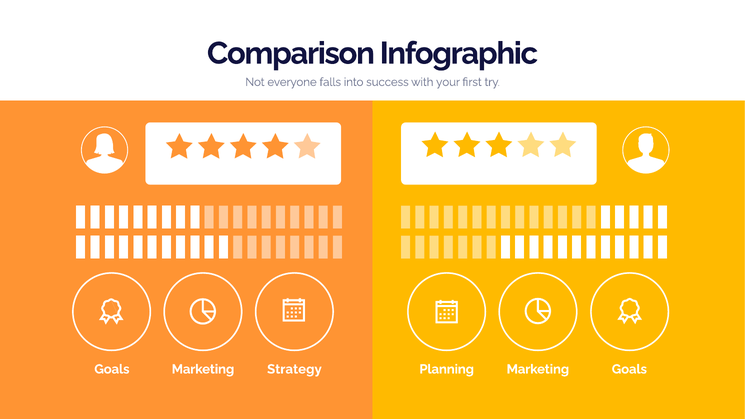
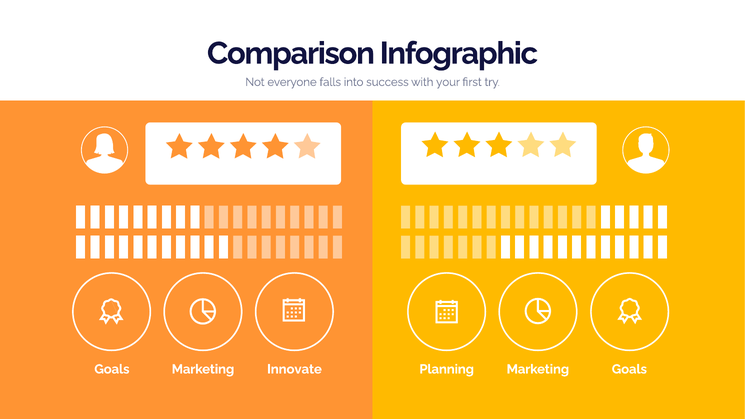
Strategy: Strategy -> Innovate
